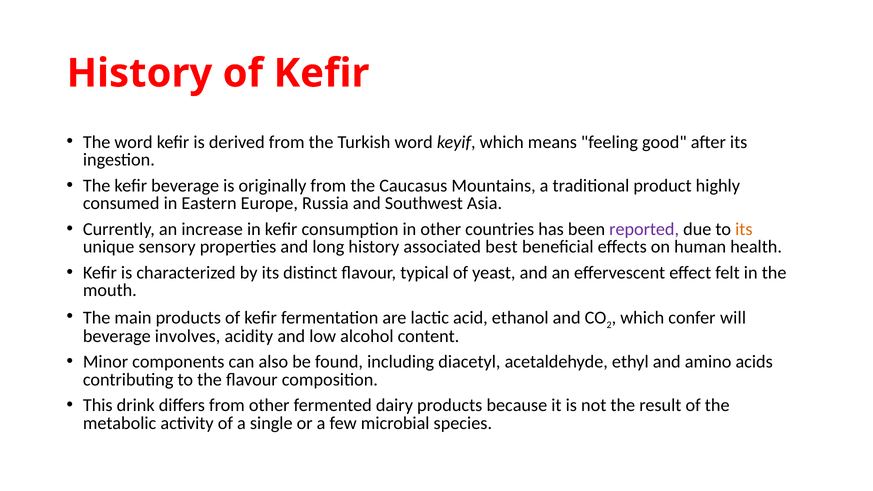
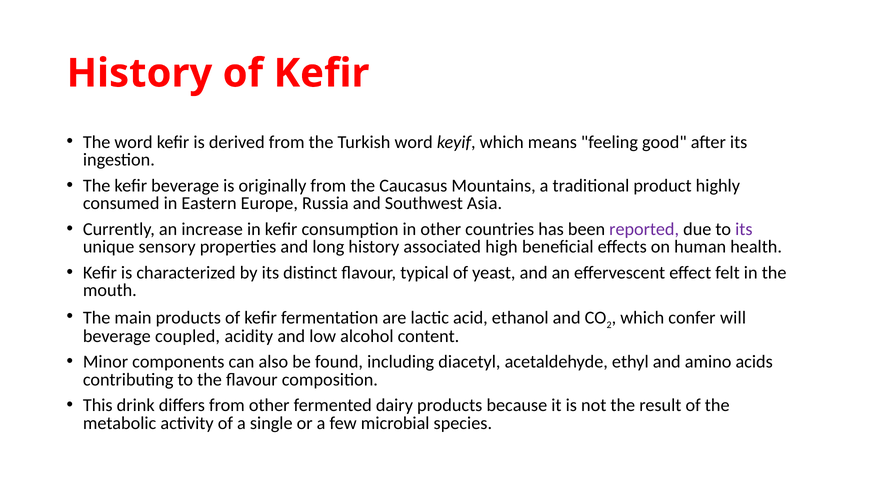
its at (744, 229) colour: orange -> purple
best: best -> high
involves: involves -> coupled
